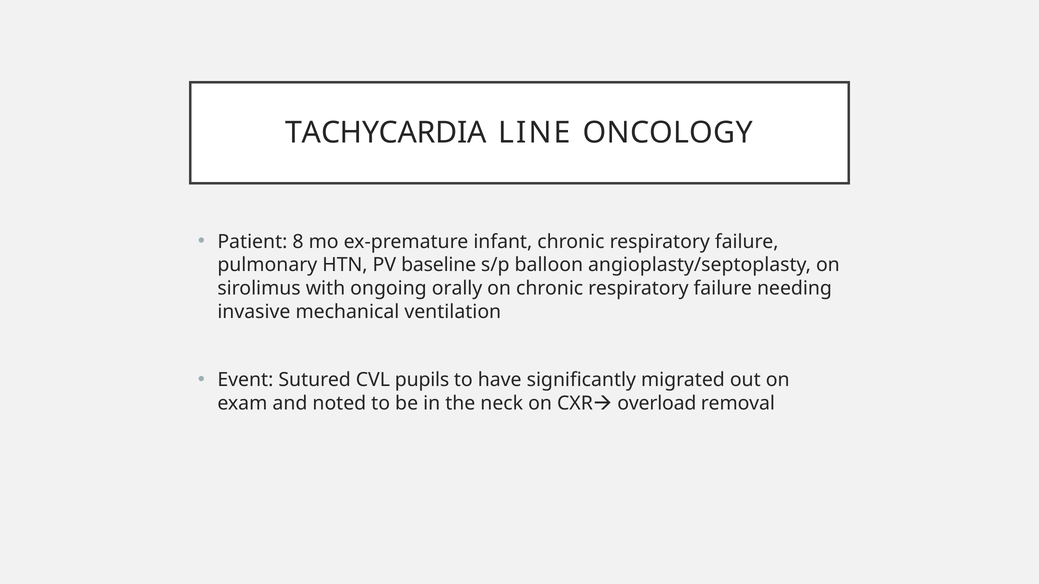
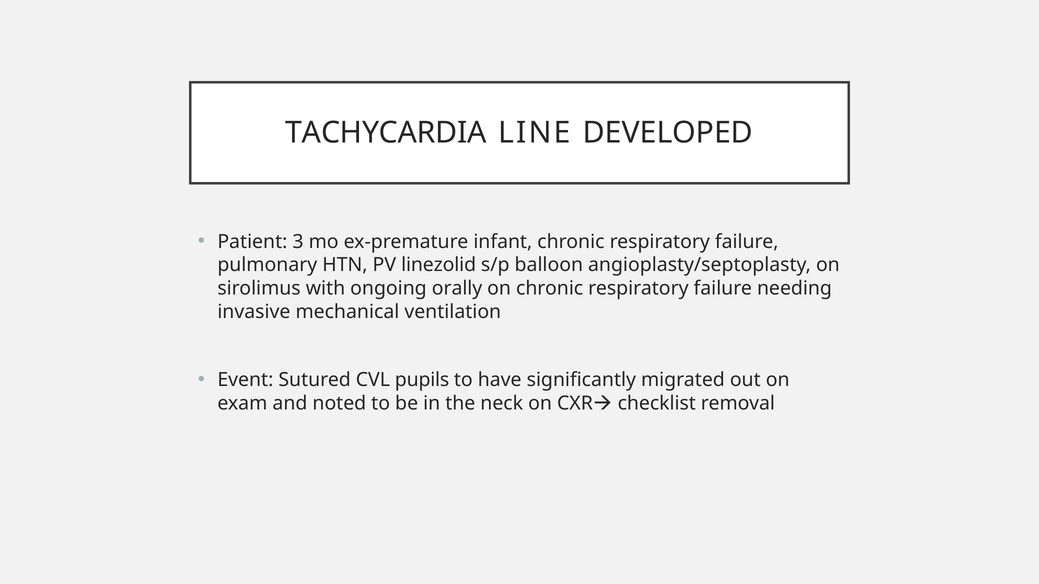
ONCOLOGY: ONCOLOGY -> DEVELOPED
8: 8 -> 3
baseline: baseline -> linezolid
overload: overload -> checklist
